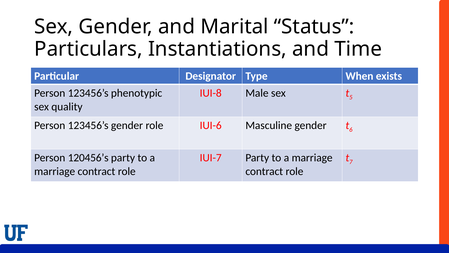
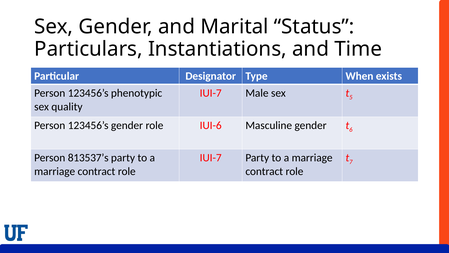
IUI-8 at (211, 93): IUI-8 -> IUI-7
120456’s: 120456’s -> 813537’s
